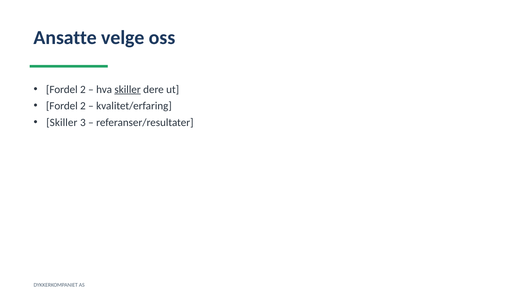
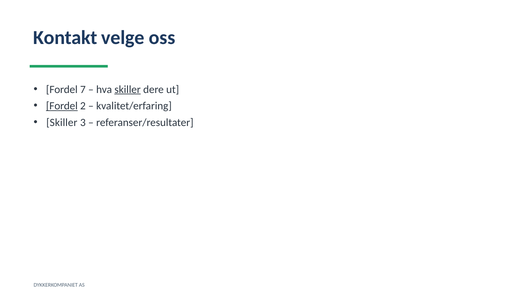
Ansatte: Ansatte -> Kontakt
2 at (83, 90): 2 -> 7
Fordel at (62, 106) underline: none -> present
